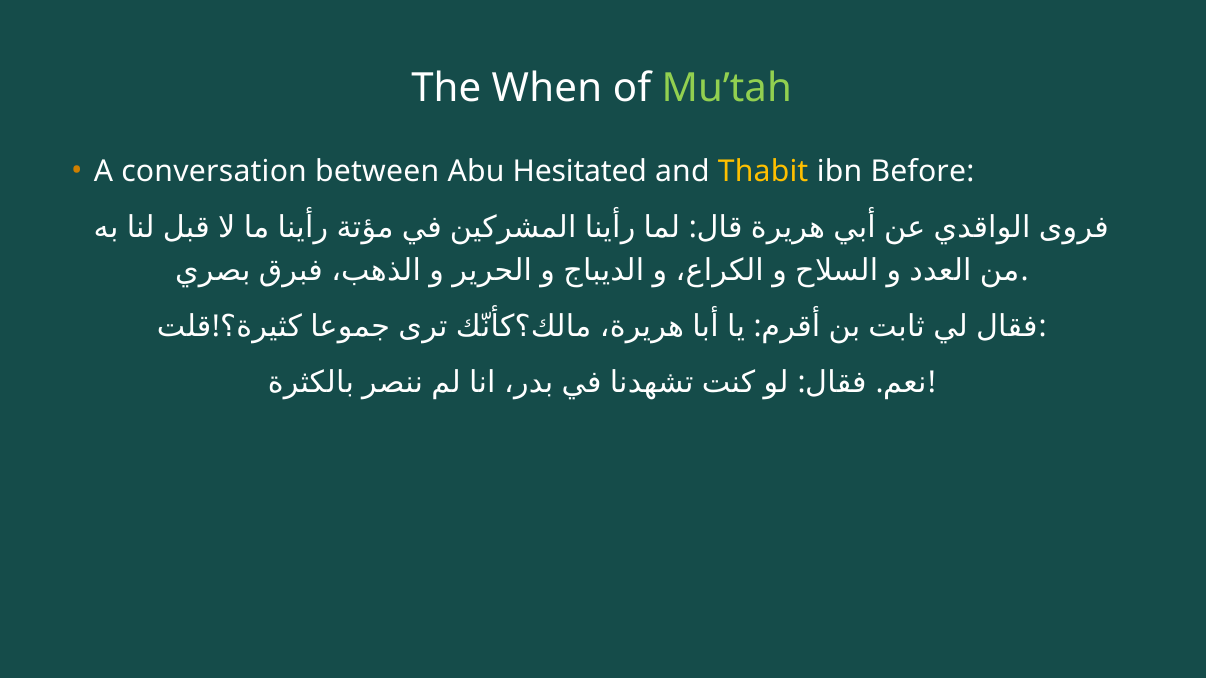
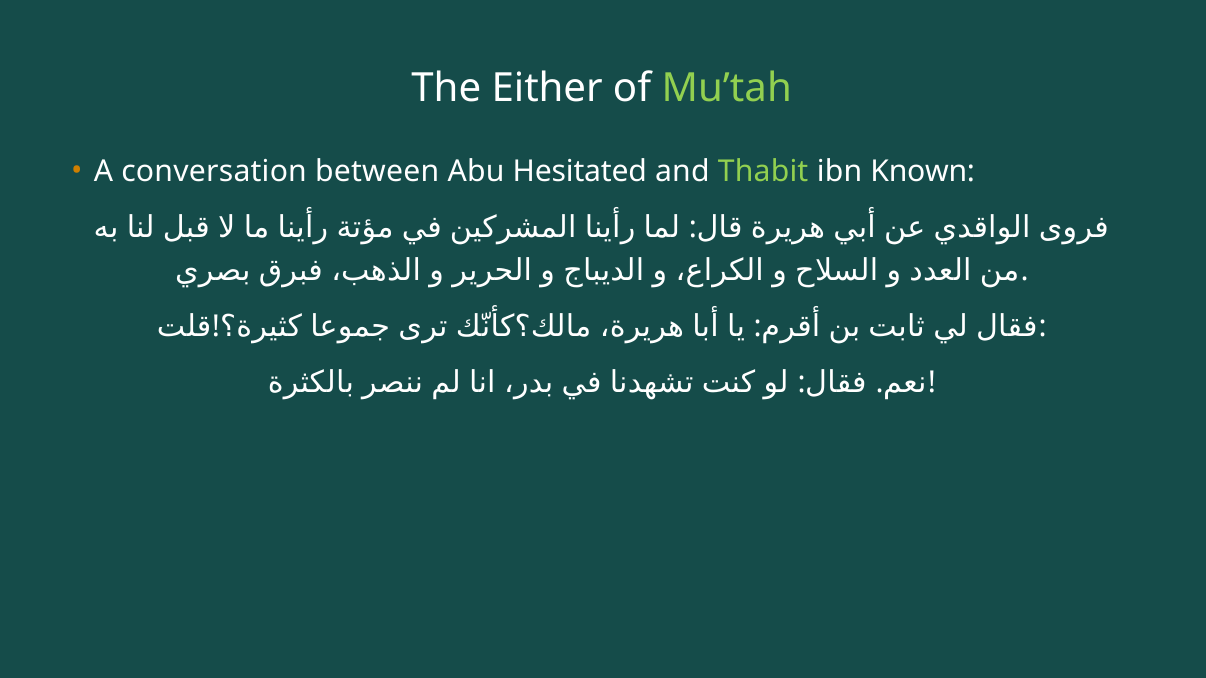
When: When -> Either
Thabit colour: yellow -> light green
Before: Before -> Known
